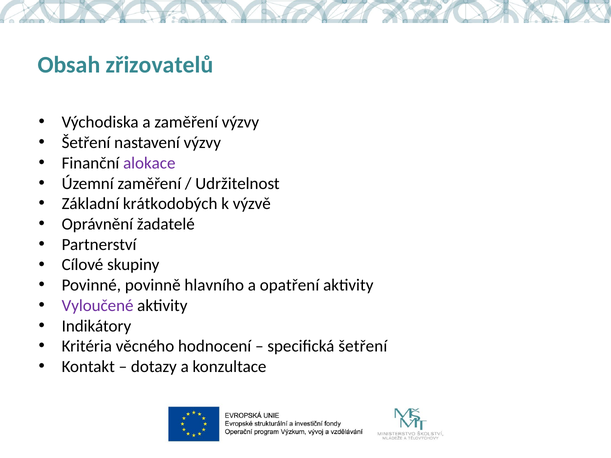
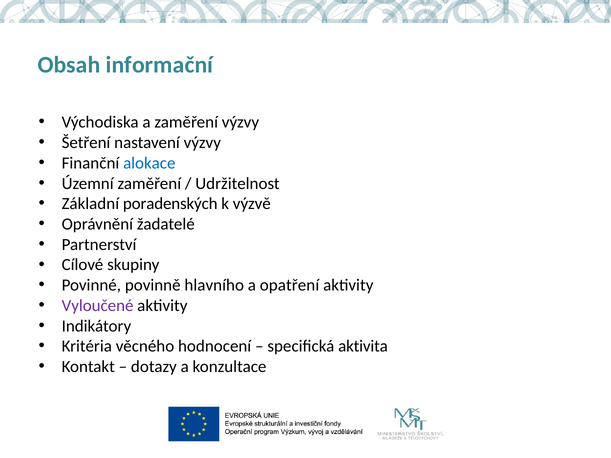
zřizovatelů: zřizovatelů -> informační
alokace colour: purple -> blue
krátkodobých: krátkodobých -> poradenských
specifická šetření: šetření -> aktivita
